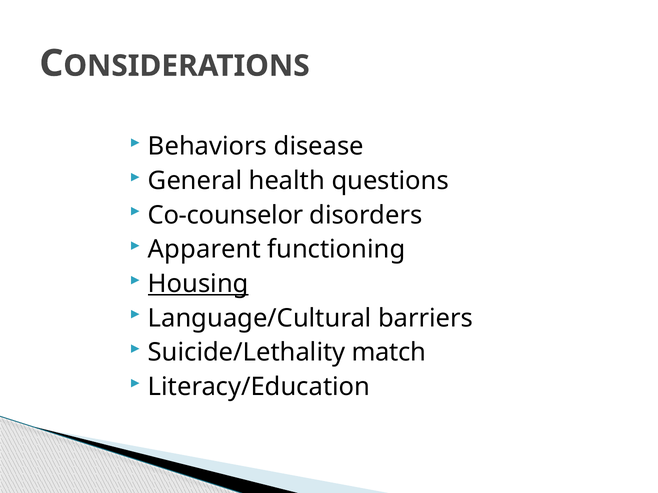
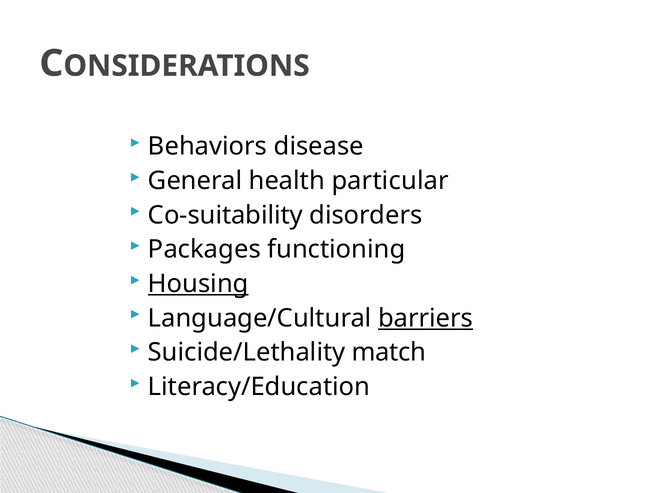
questions: questions -> particular
Co-counselor: Co-counselor -> Co-suitability
Apparent: Apparent -> Packages
barriers underline: none -> present
